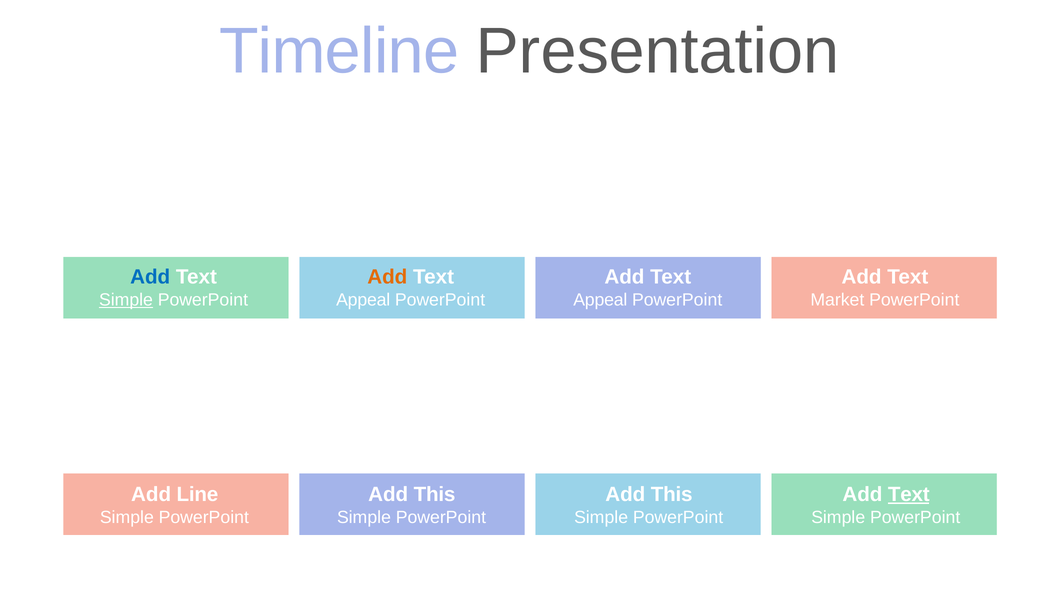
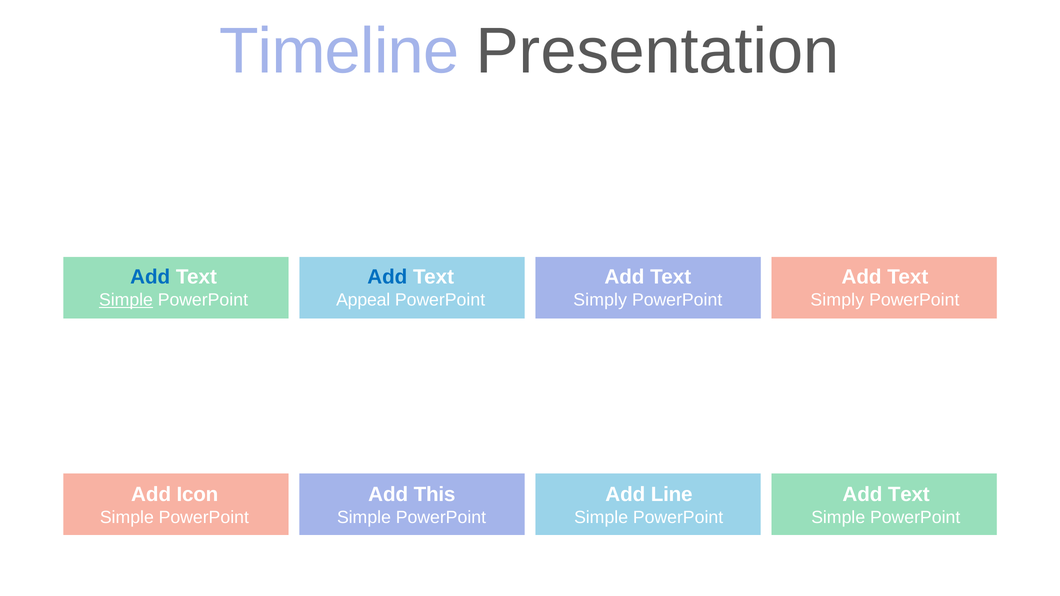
Add at (387, 277) colour: orange -> blue
Appeal at (600, 300): Appeal -> Simply
Market at (837, 300): Market -> Simply
Line: Line -> Icon
This at (672, 495): This -> Line
Text at (909, 495) underline: present -> none
